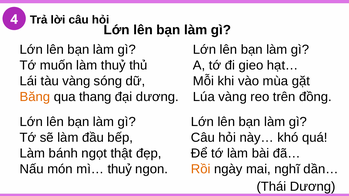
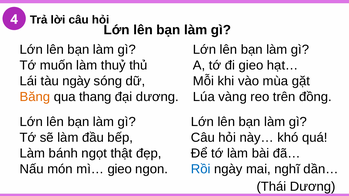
tàu vàng: vàng -> ngày
mì… thuỷ: thuỷ -> gieo
Rồi colour: orange -> blue
